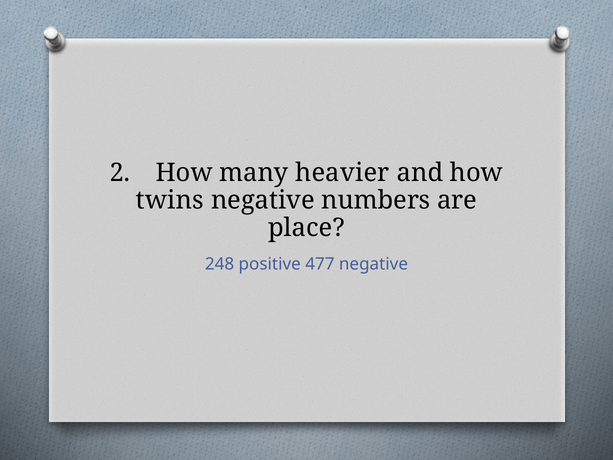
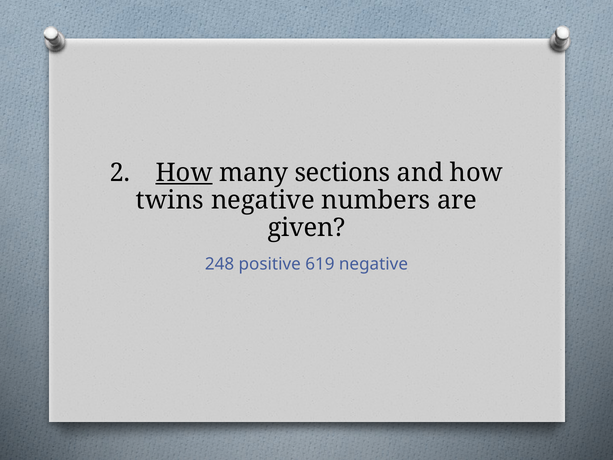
How at (184, 173) underline: none -> present
heavier: heavier -> sections
place: place -> given
477: 477 -> 619
